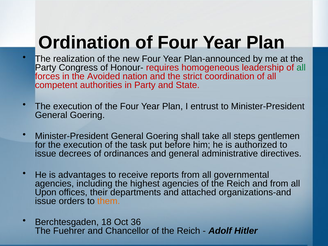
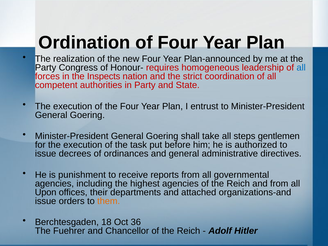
all at (301, 68) colour: green -> blue
Avoided: Avoided -> Inspects
advantages: advantages -> punishment
